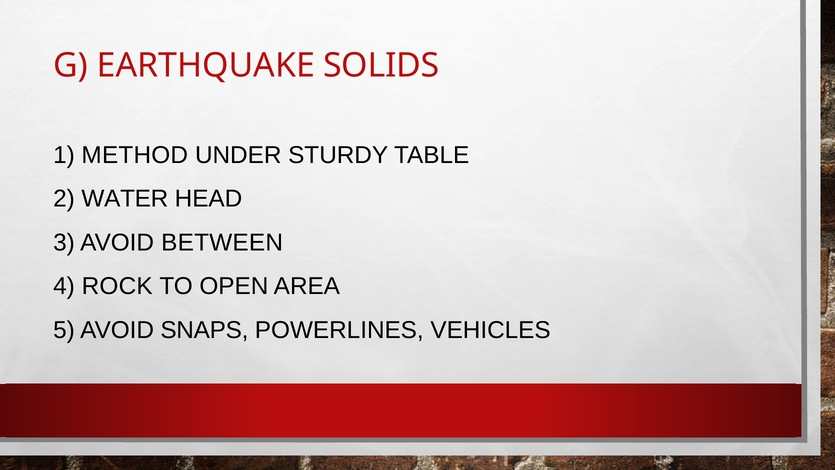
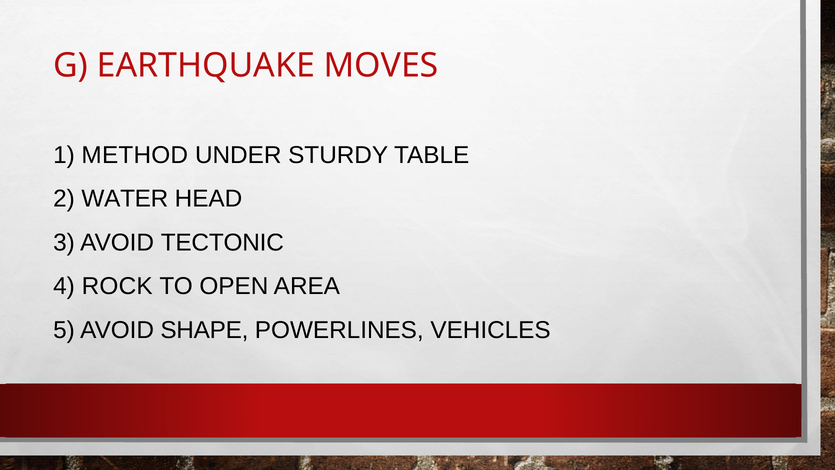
SOLIDS: SOLIDS -> MOVES
BETWEEN: BETWEEN -> TECTONIC
SNAPS: SNAPS -> SHAPE
